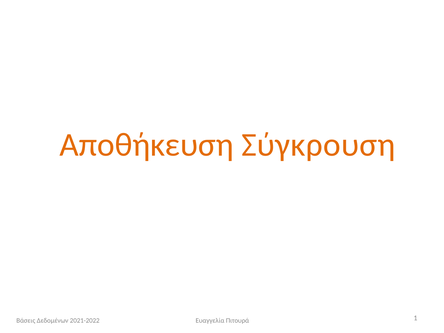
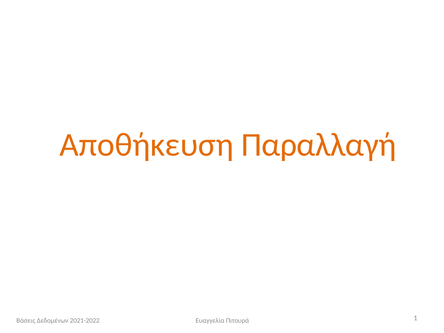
Σύγκρουση: Σύγκρουση -> Παραλλαγή
